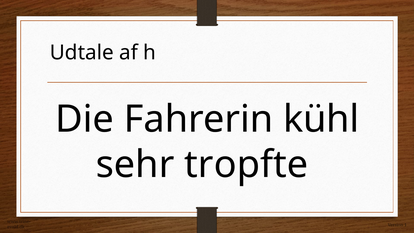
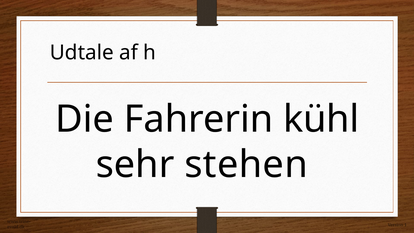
tropfte: tropfte -> stehen
